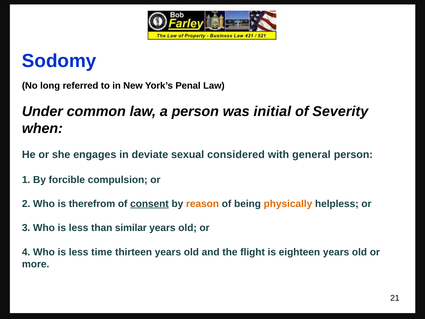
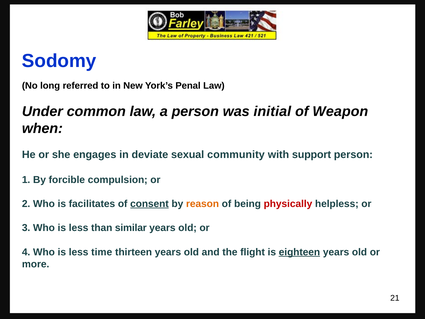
Severity: Severity -> Weapon
considered: considered -> community
general: general -> support
therefrom: therefrom -> facilitates
physically colour: orange -> red
eighteen underline: none -> present
